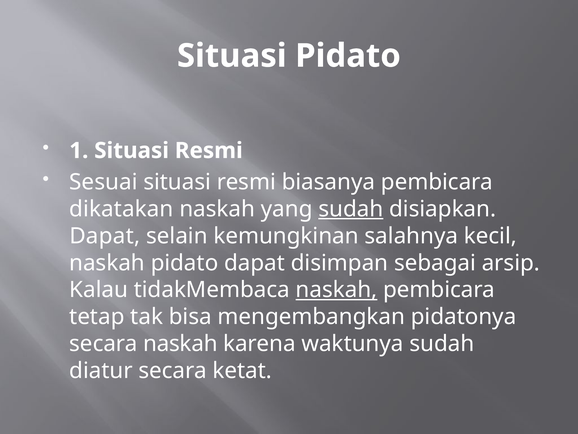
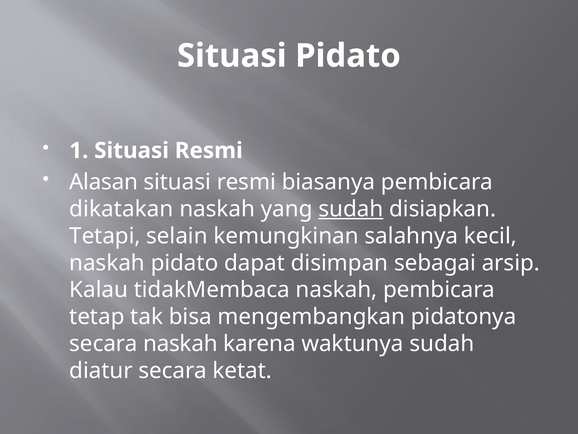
Sesuai: Sesuai -> Alasan
Dapat at (105, 236): Dapat -> Tetapi
naskah at (336, 290) underline: present -> none
